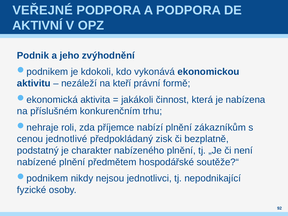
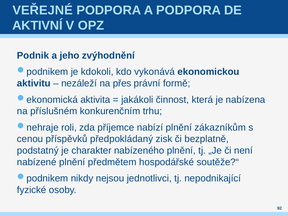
kteří: kteří -> přes
jednotlivé: jednotlivé -> příspěvků
